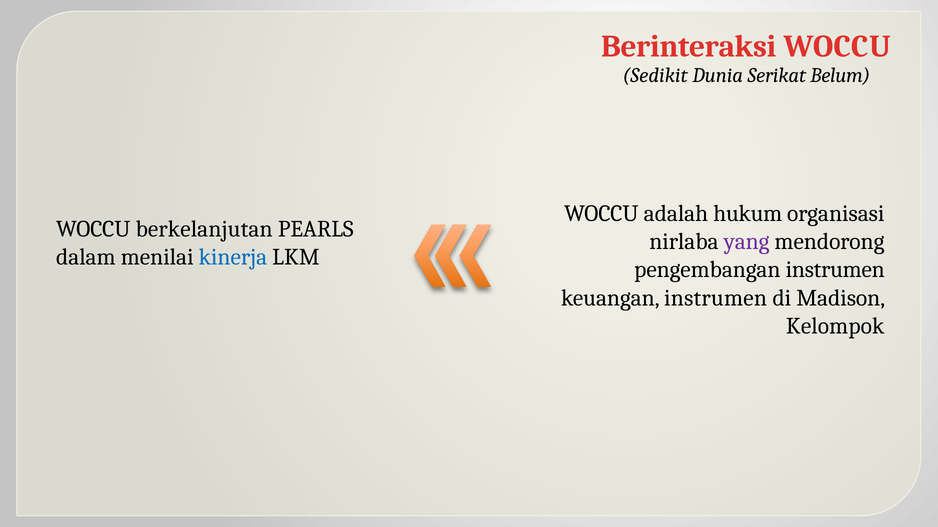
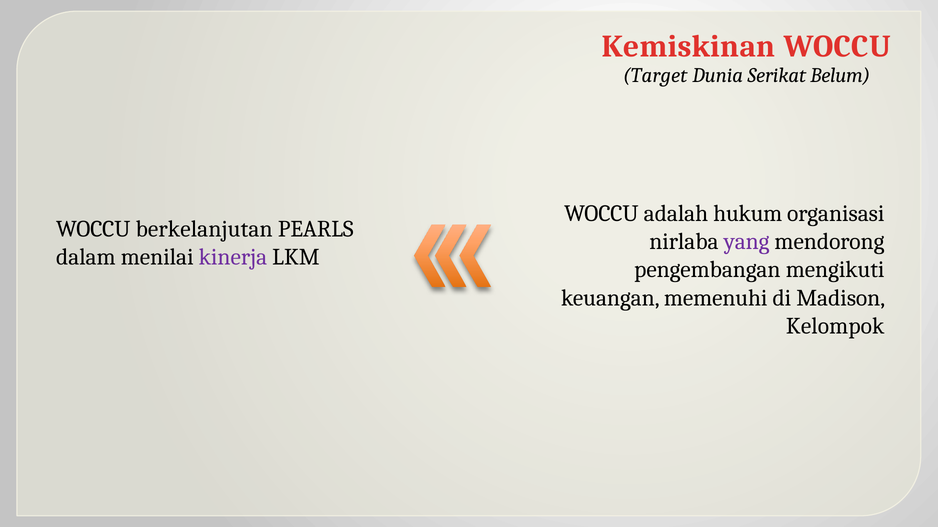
Berinteraksi: Berinteraksi -> Kemiskinan
Sedikit: Sedikit -> Target
kinerja colour: blue -> purple
pengembangan instrumen: instrumen -> mengikuti
keuangan instrumen: instrumen -> memenuhi
